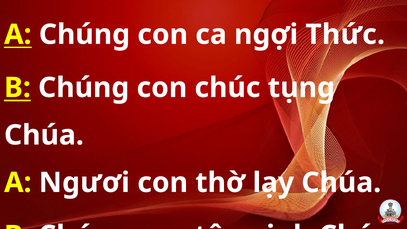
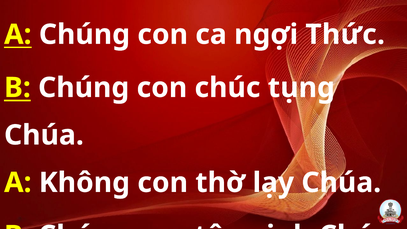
Ngươi: Ngươi -> Không
